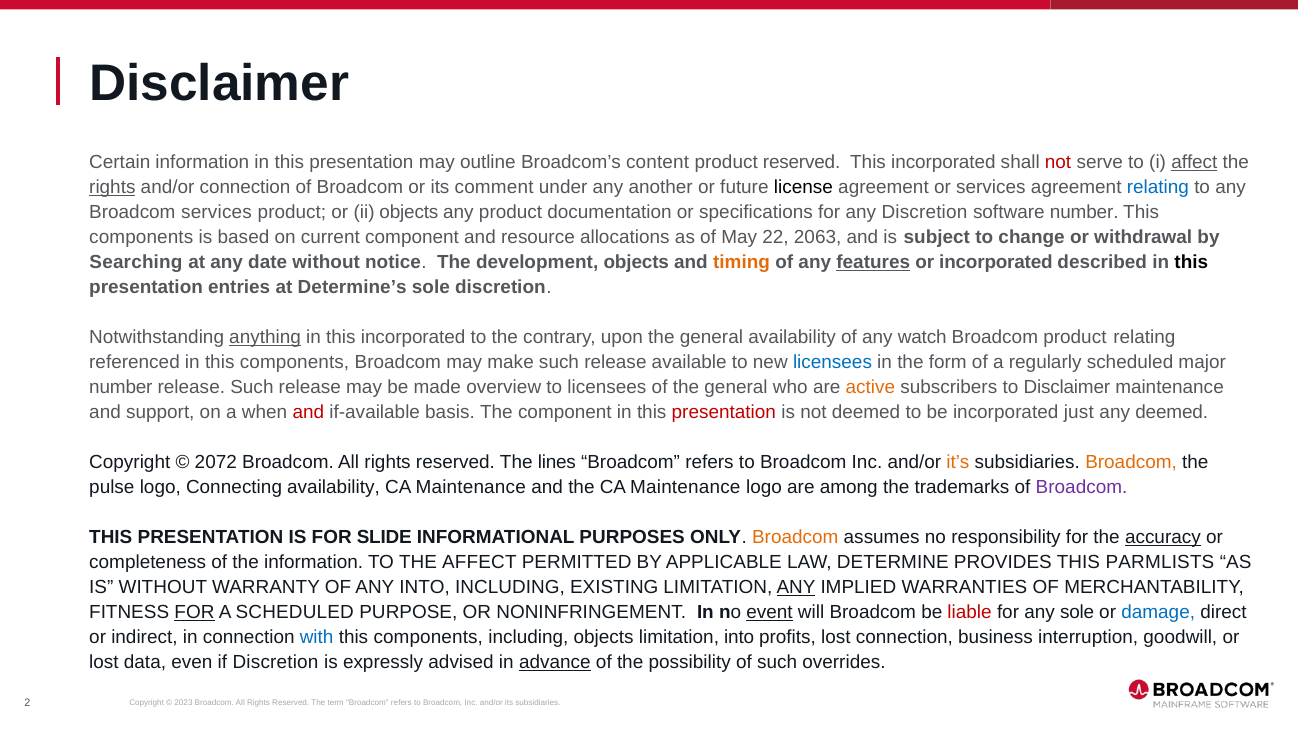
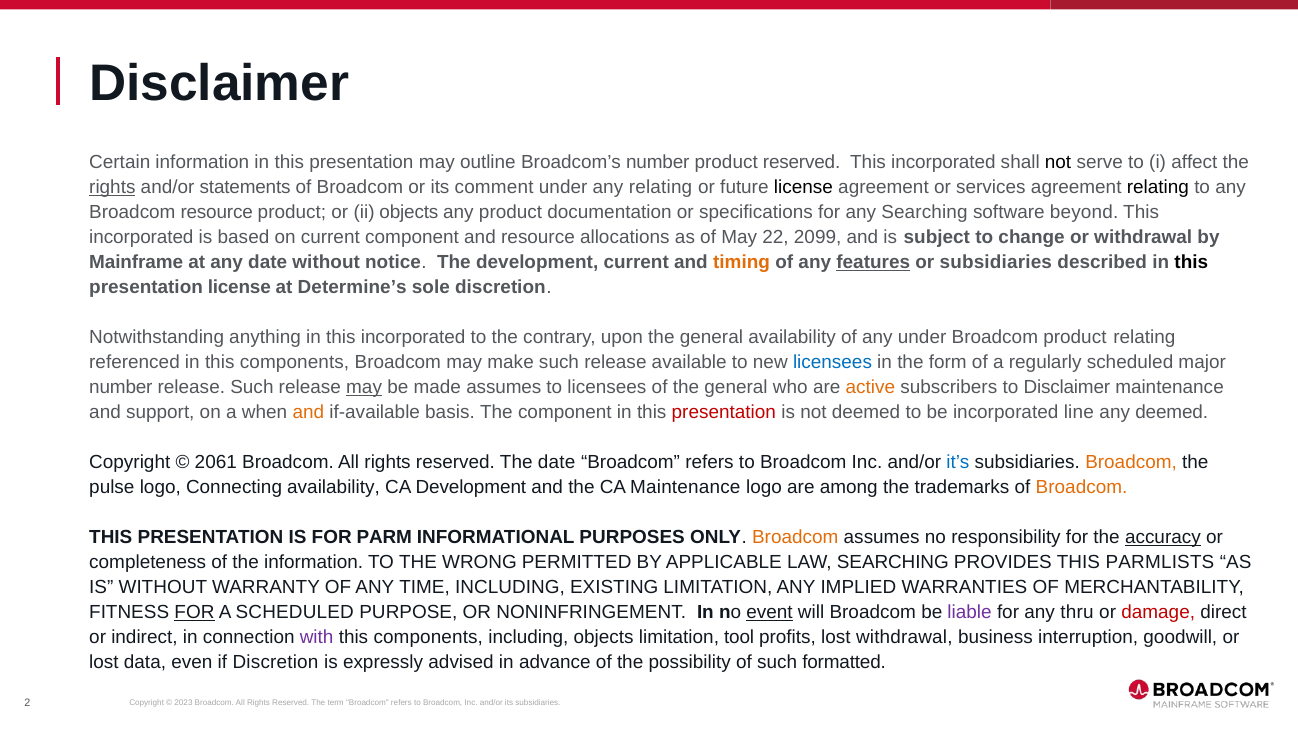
Broadcom’s content: content -> number
not at (1058, 162) colour: red -> black
affect at (1194, 162) underline: present -> none
and/or connection: connection -> statements
any another: another -> relating
relating at (1158, 187) colour: blue -> black
Broadcom services: services -> resource
any Discretion: Discretion -> Searching
software number: number -> beyond
components at (141, 237): components -> incorporated
2063: 2063 -> 2099
Searching: Searching -> Mainframe
development objects: objects -> current
or incorporated: incorporated -> subsidiaries
presentation entries: entries -> license
anything underline: present -> none
any watch: watch -> under
may at (364, 387) underline: none -> present
made overview: overview -> assumes
and at (308, 412) colour: red -> orange
just: just -> line
2072: 2072 -> 2061
The lines: lines -> date
it’s colour: orange -> blue
Maintenance at (471, 487): Maintenance -> Development
Broadcom at (1082, 487) colour: purple -> orange
SLIDE: SLIDE -> PARM
THE AFFECT: AFFECT -> WRONG
LAW DETERMINE: DETERMINE -> SEARCHING
ANY INTO: INTO -> TIME
ANY at (796, 587) underline: present -> none
liable colour: red -> purple
any sole: sole -> thru
damage colour: blue -> red
with colour: blue -> purple
limitation into: into -> tool
lost connection: connection -> withdrawal
advance underline: present -> none
overrides: overrides -> formatted
